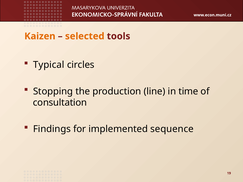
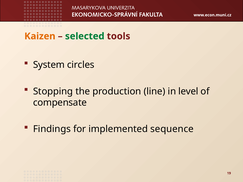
selected colour: orange -> green
Typical: Typical -> System
time: time -> level
consultation: consultation -> compensate
